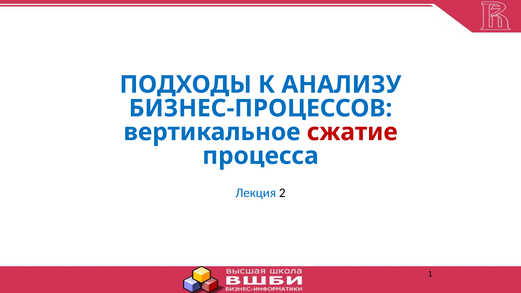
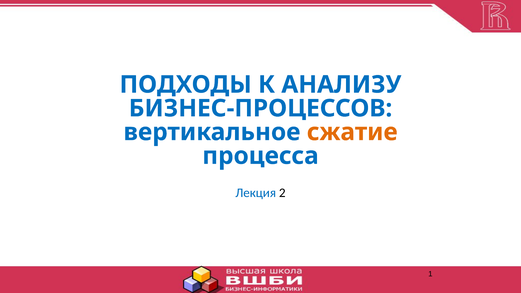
сжатие colour: red -> orange
